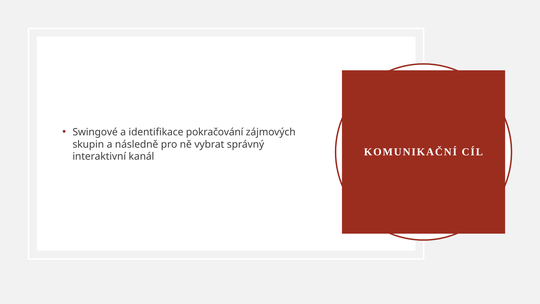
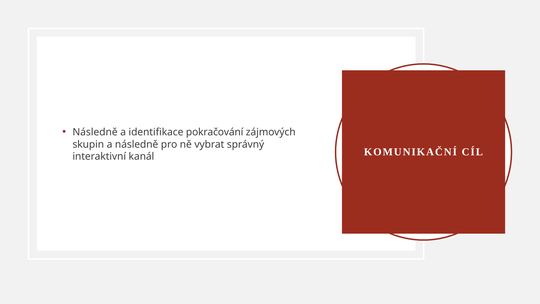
Swingové at (95, 132): Swingové -> Následně
